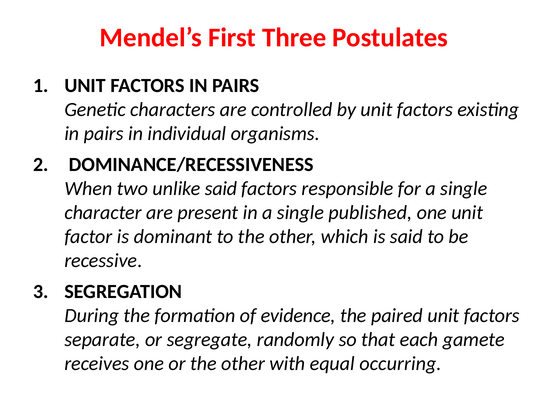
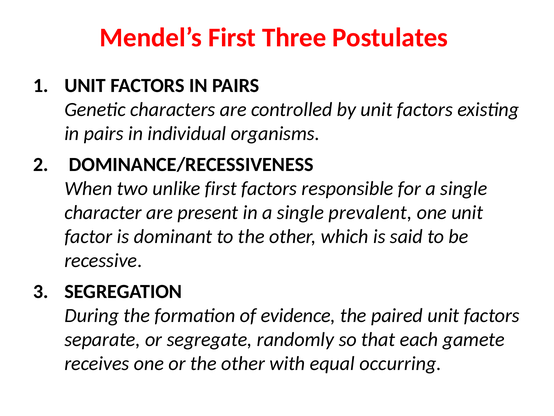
unlike said: said -> first
published: published -> prevalent
